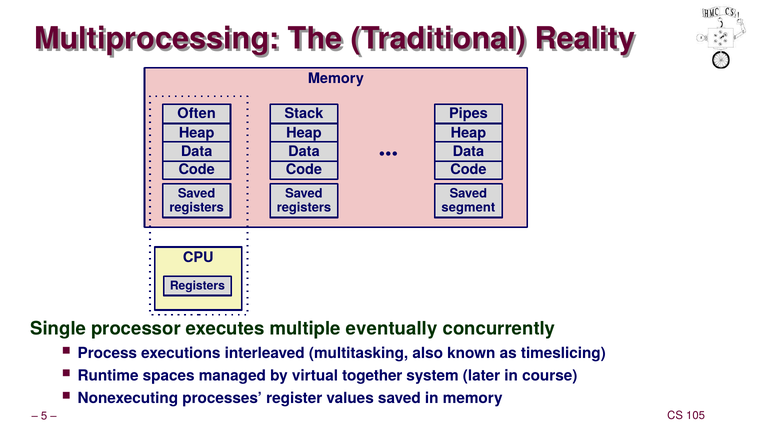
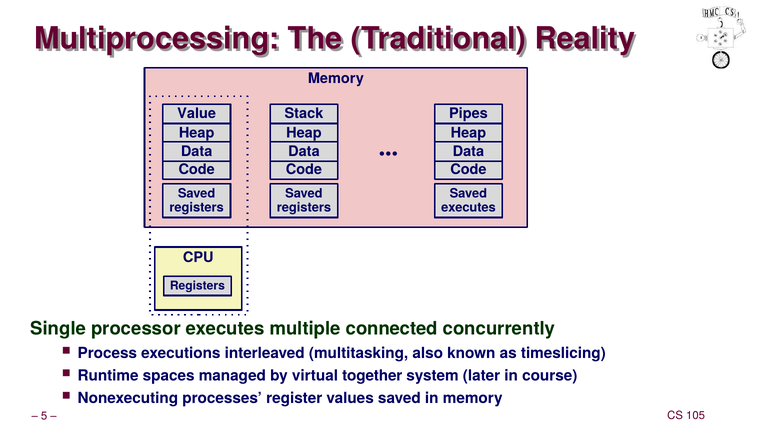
Often: Often -> Value
segment at (468, 207): segment -> executes
eventually: eventually -> connected
